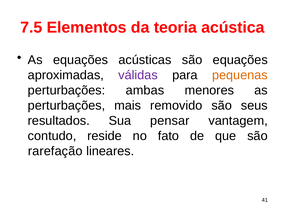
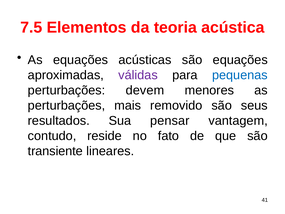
pequenas colour: orange -> blue
ambas: ambas -> devem
rarefação: rarefação -> transiente
